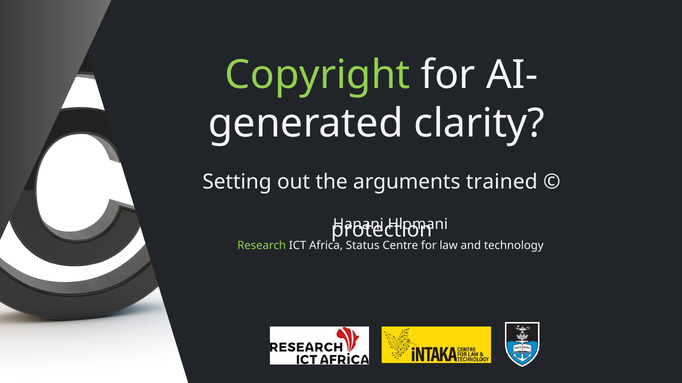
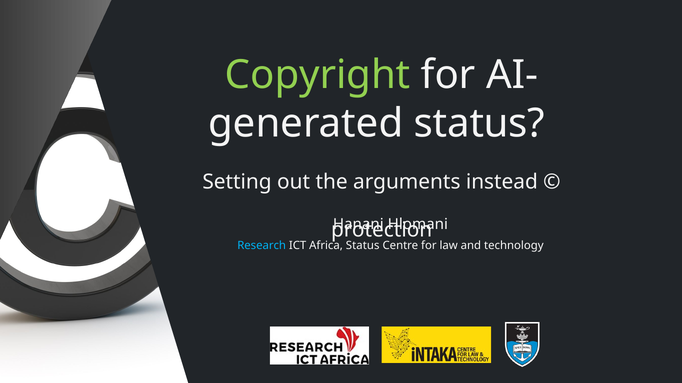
clarity at (479, 124): clarity -> status
trained: trained -> instead
Research colour: light green -> light blue
